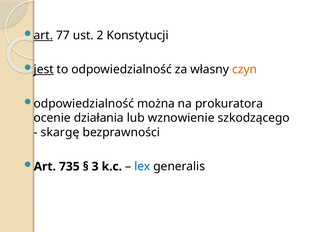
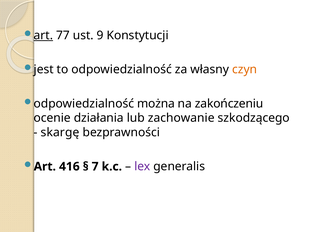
2: 2 -> 9
jest underline: present -> none
prokuratora: prokuratora -> zakończeniu
wznowienie: wznowienie -> zachowanie
735: 735 -> 416
3: 3 -> 7
lex colour: blue -> purple
